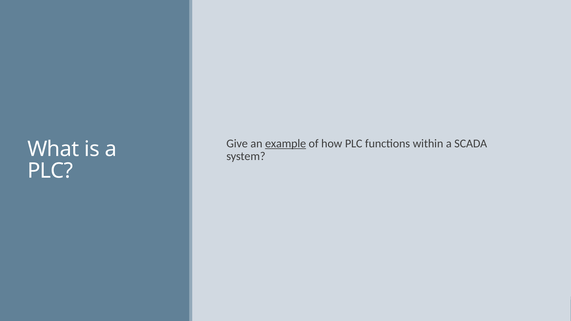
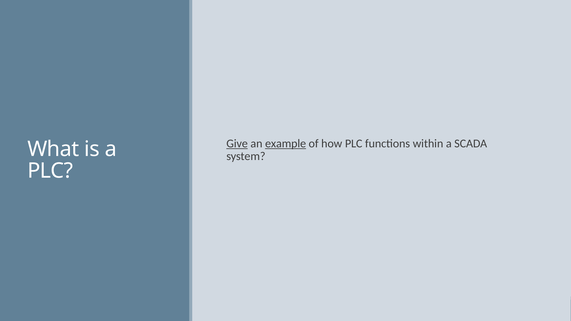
Give underline: none -> present
